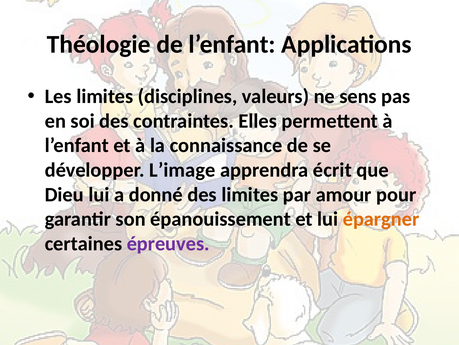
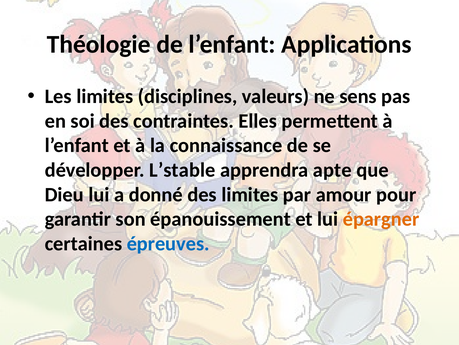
L’image: L’image -> L’stable
écrit: écrit -> apte
épreuves colour: purple -> blue
